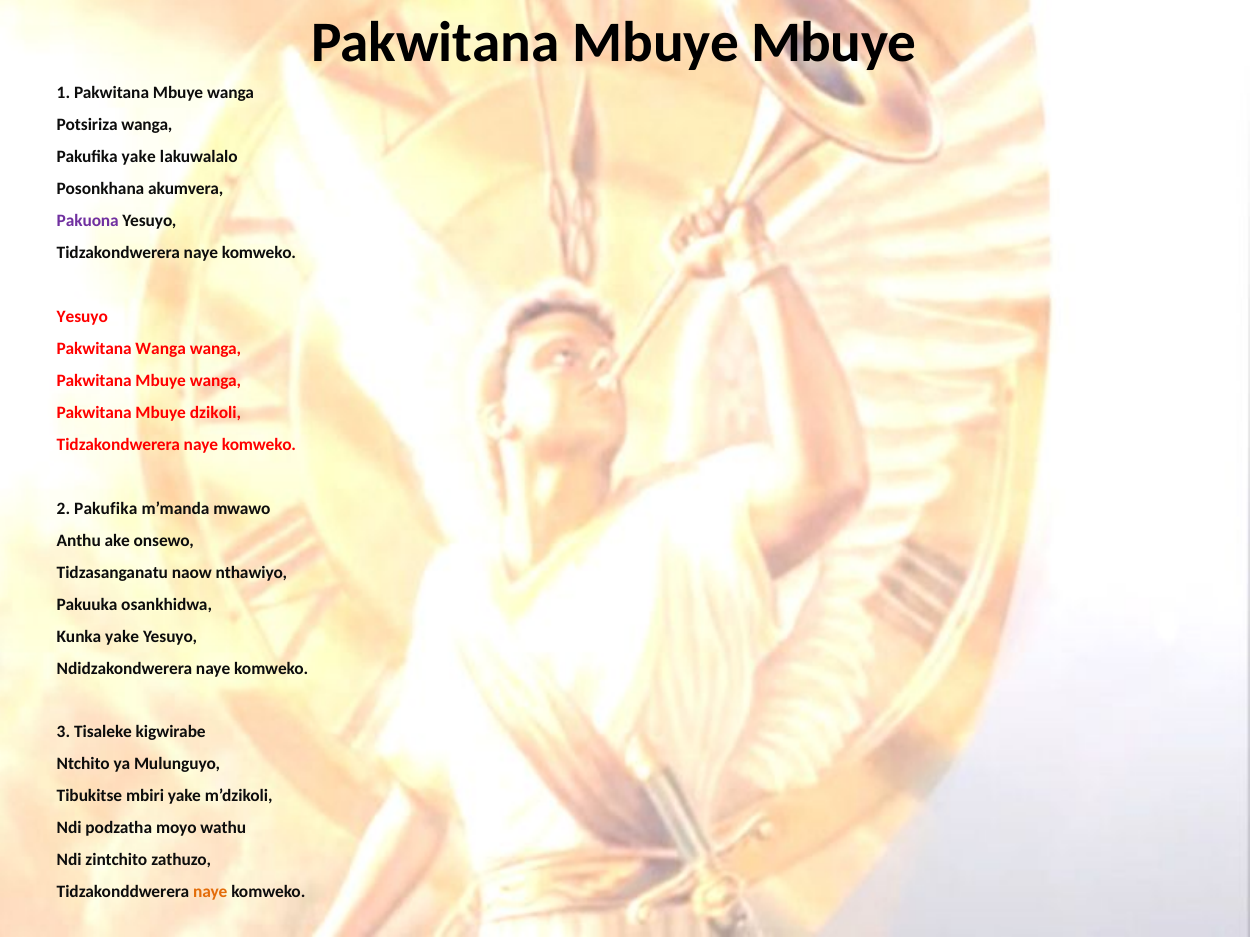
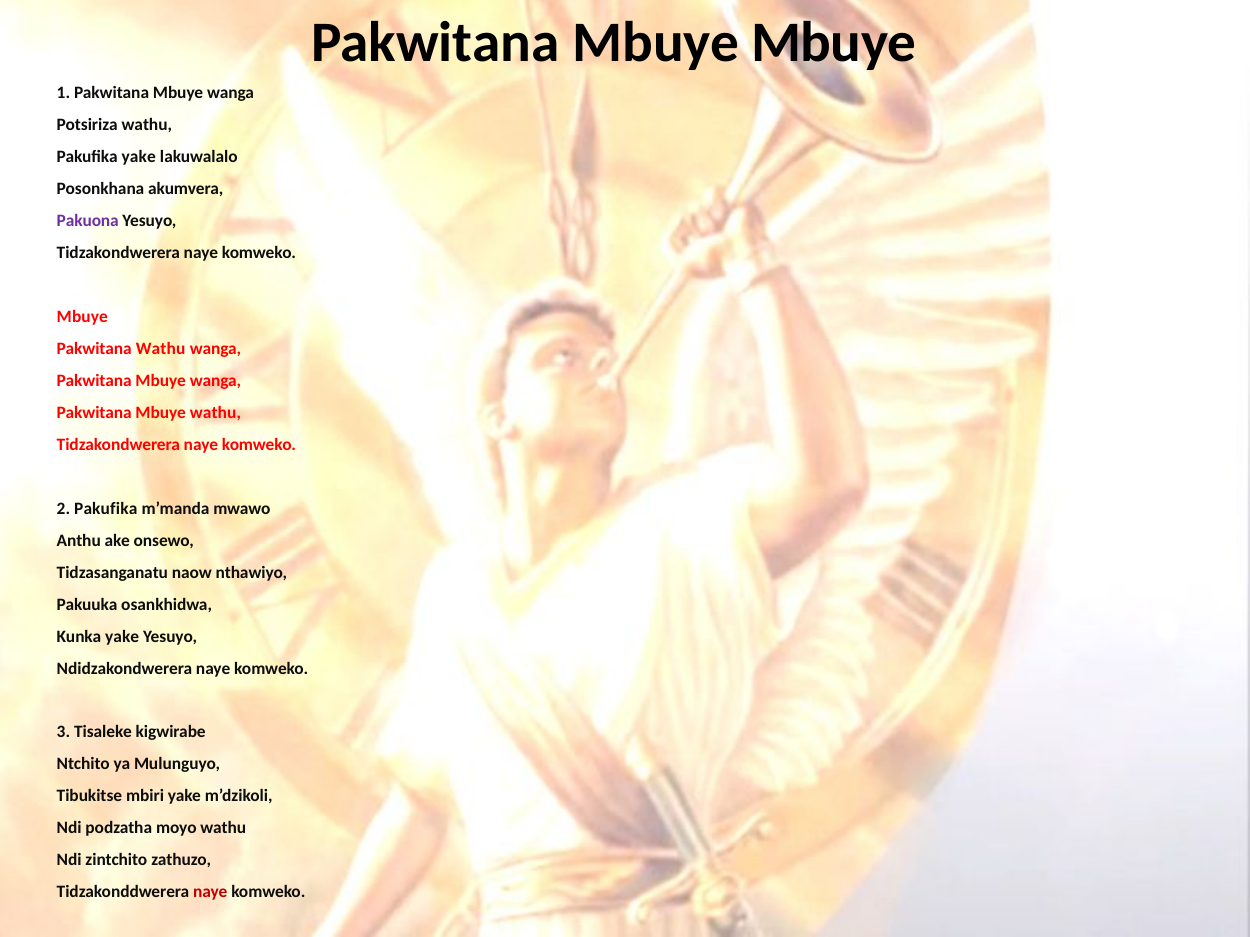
Potsiriza wanga: wanga -> wathu
Yesuyo at (82, 317): Yesuyo -> Mbuye
Pakwitana Wanga: Wanga -> Wathu
Mbuye dzikoli: dzikoli -> wathu
naye at (210, 893) colour: orange -> red
